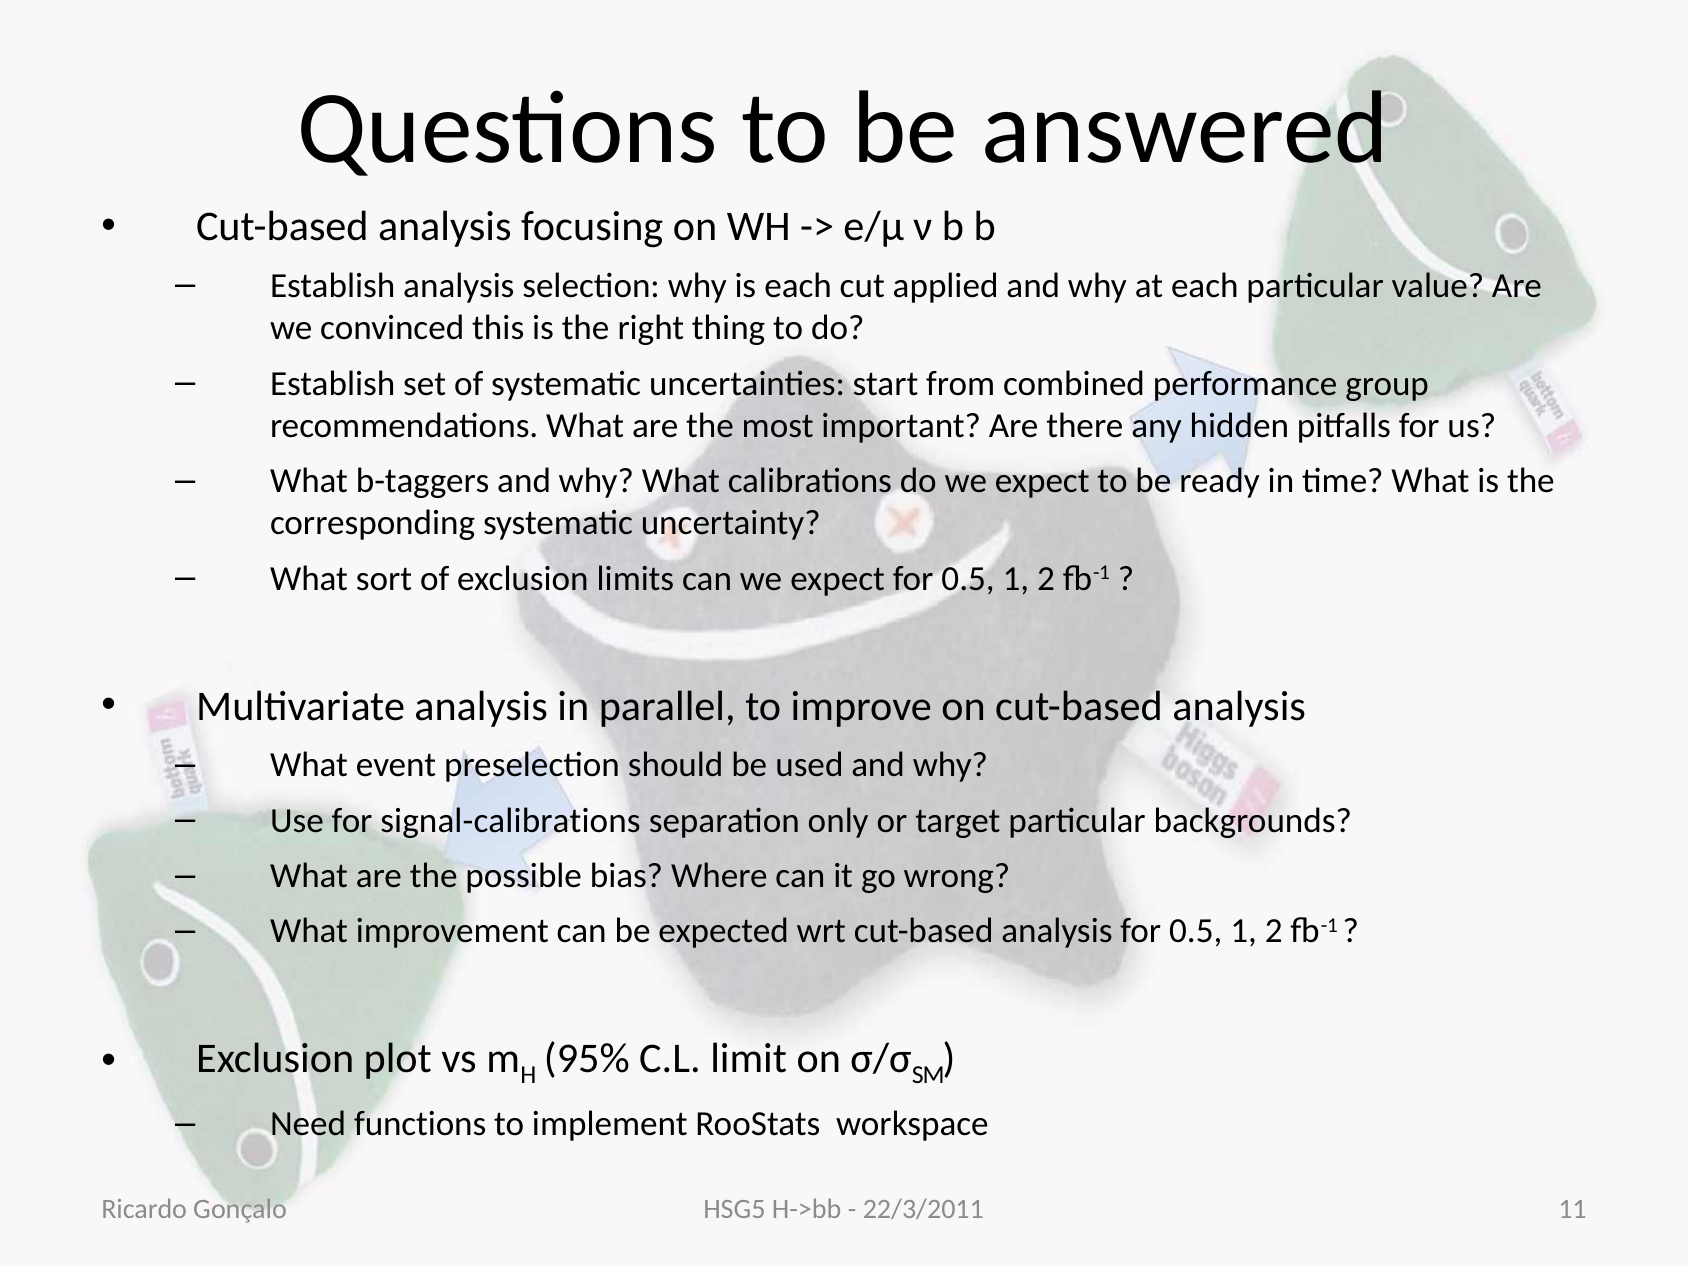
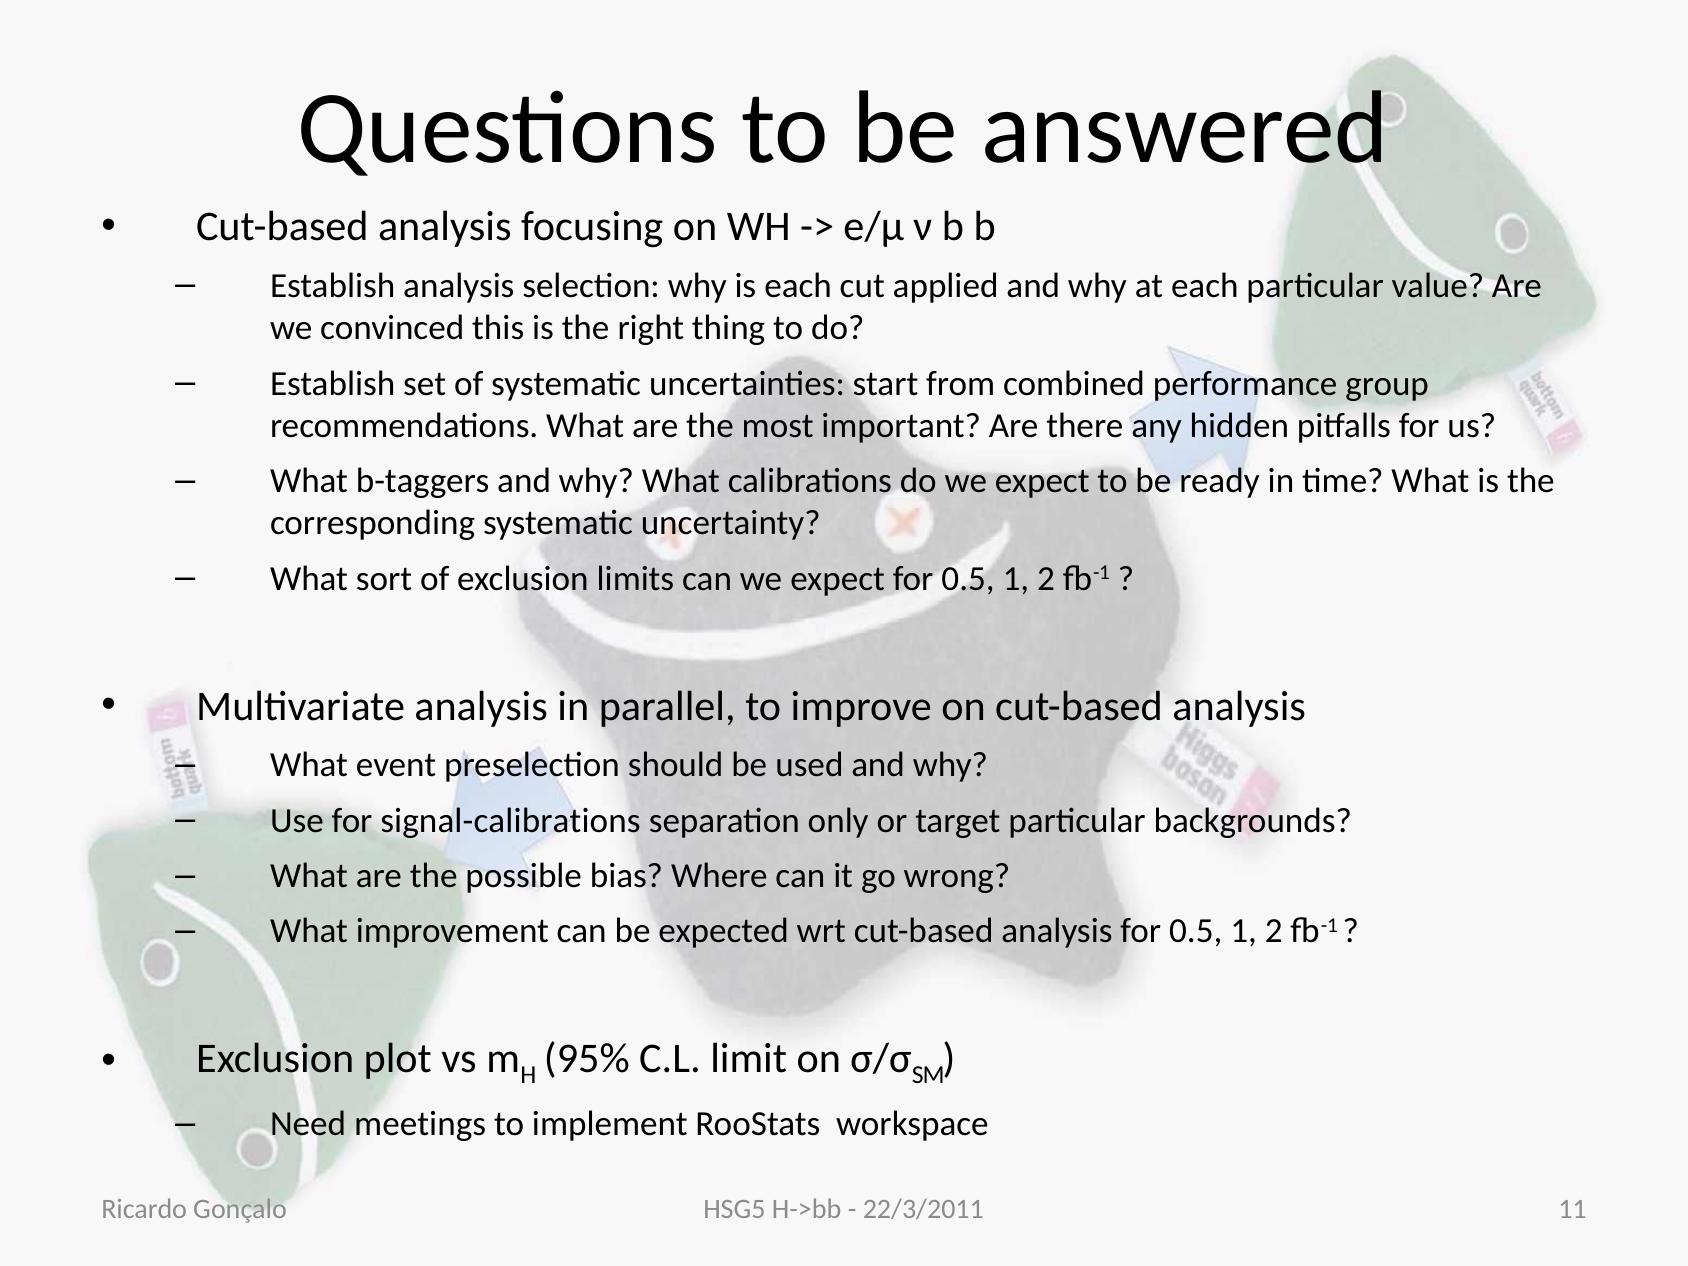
functions: functions -> meetings
